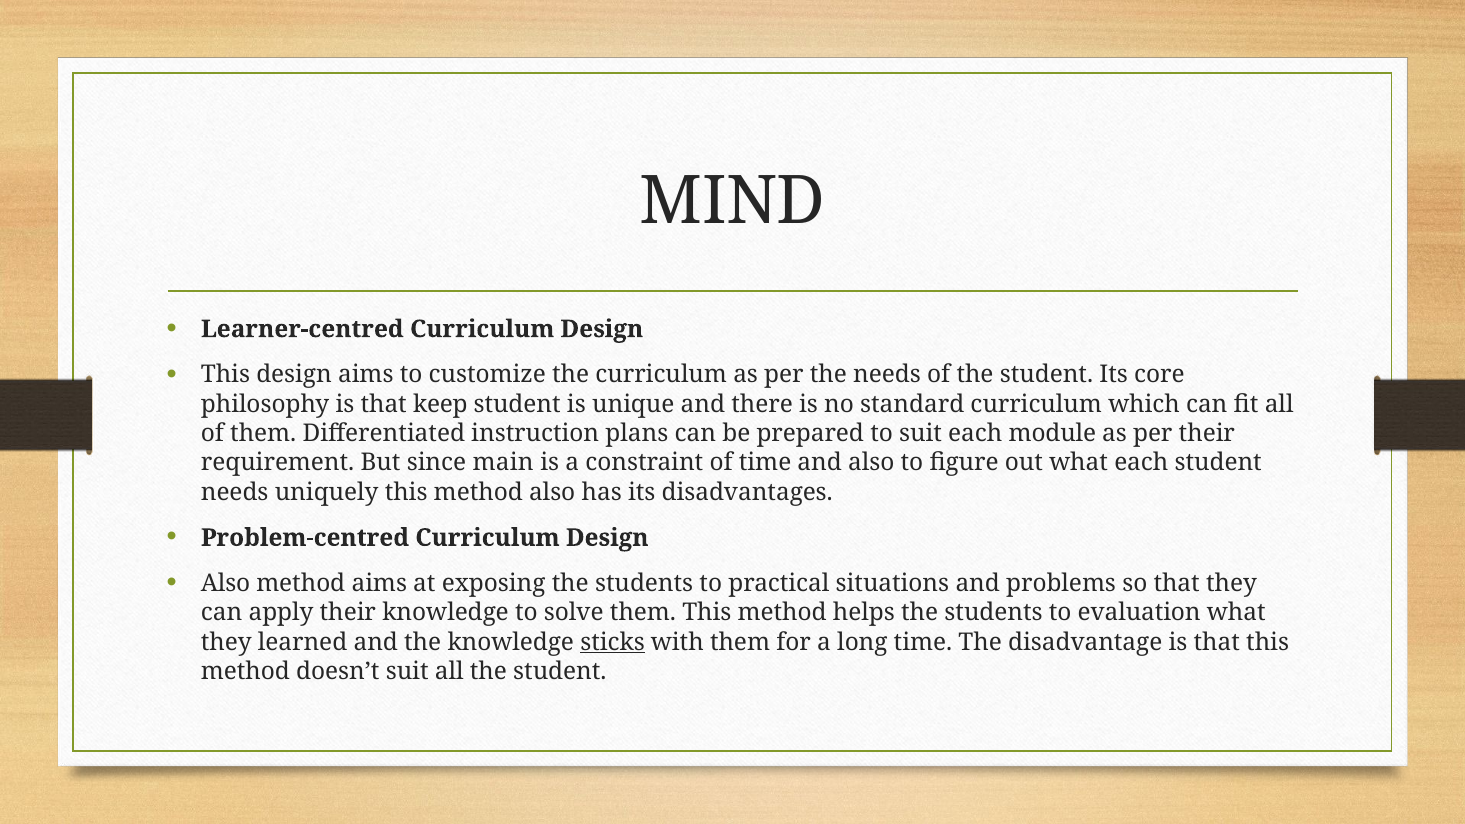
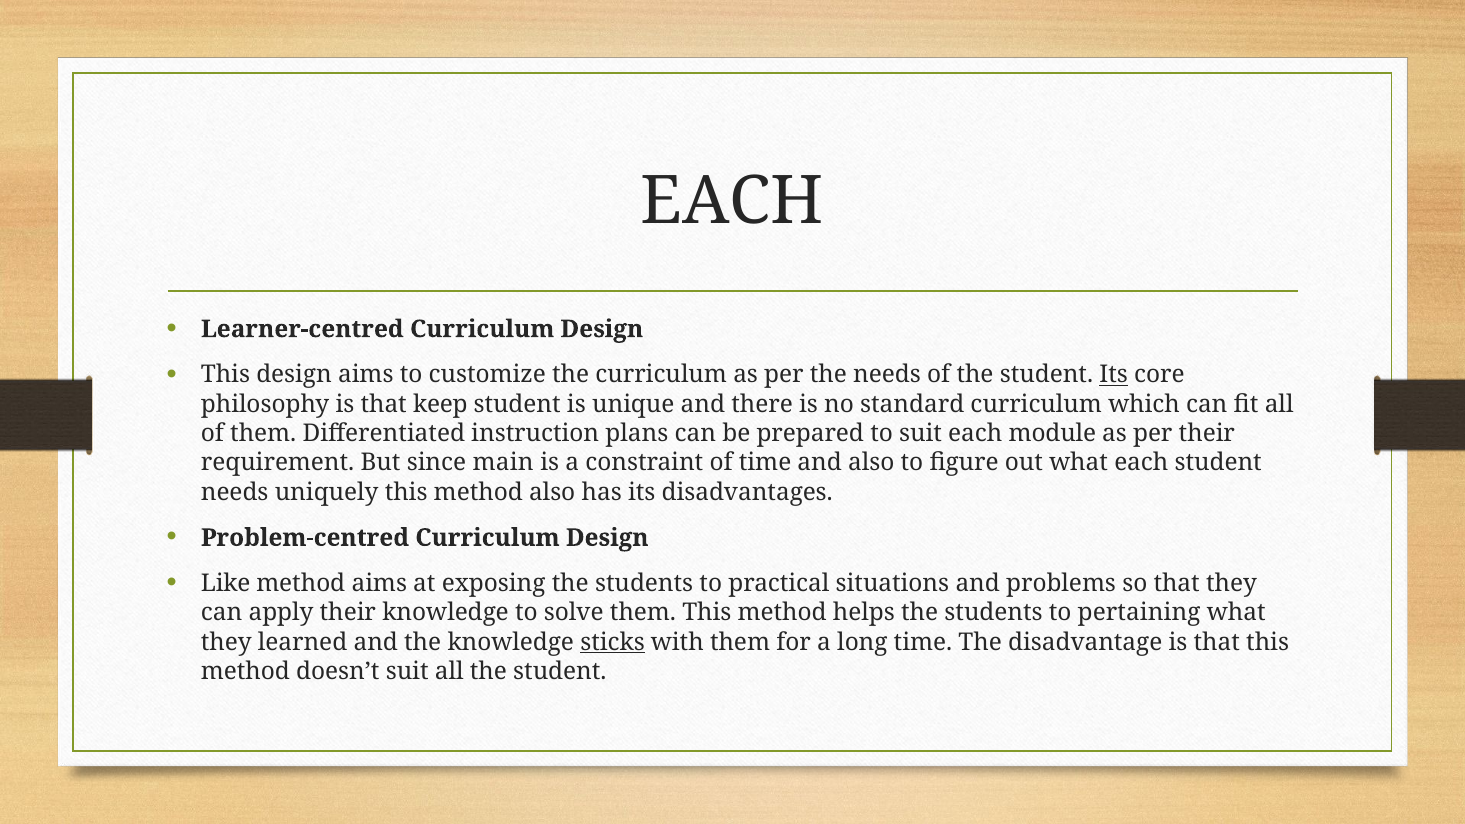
MIND at (733, 201): MIND -> EACH
Its at (1114, 375) underline: none -> present
Also at (226, 584): Also -> Like
evaluation: evaluation -> pertaining
